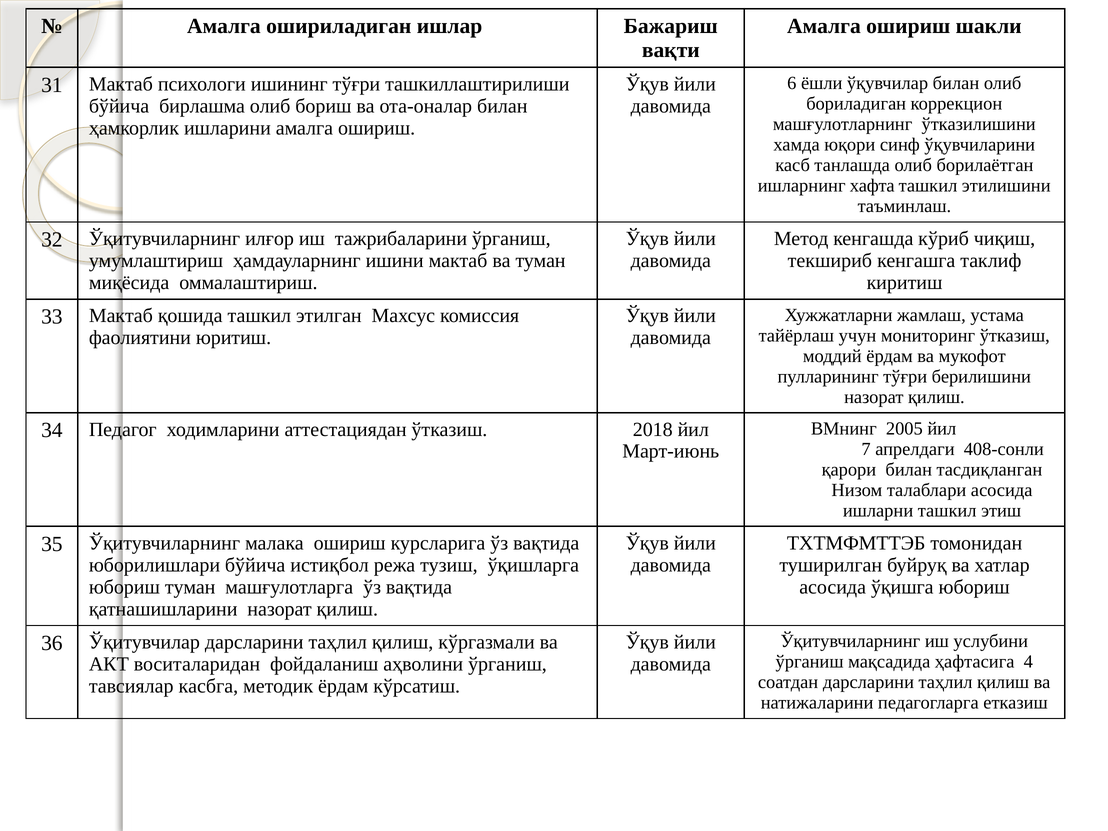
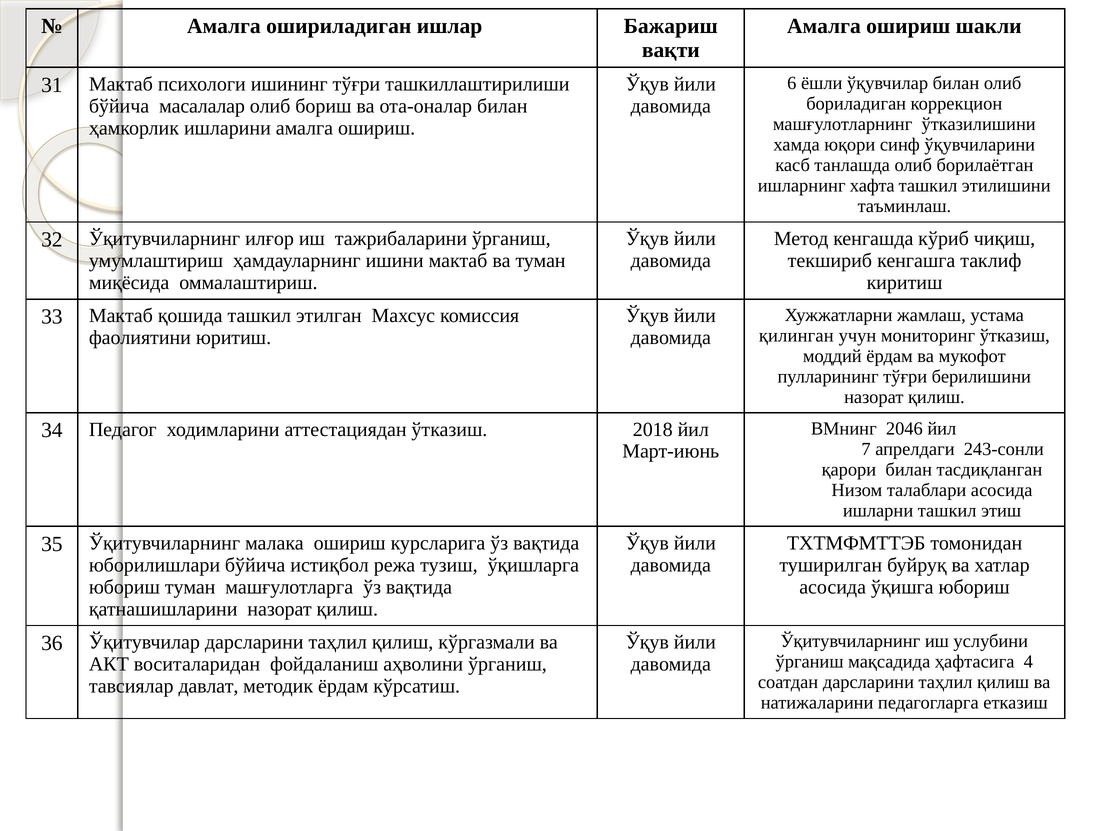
бирлашма: бирлашма -> масалалар
тайёрлаш: тайёрлаш -> қилинган
2005: 2005 -> 2046
408-сонли: 408-сонли -> 243-сонли
касбга: касбга -> давлат
